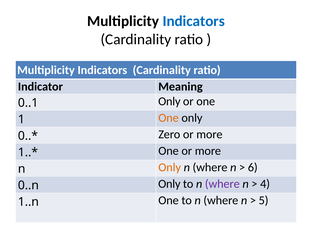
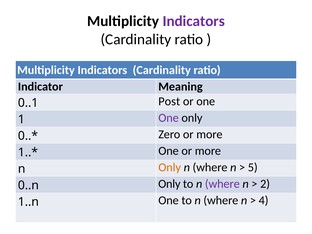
Indicators at (194, 21) colour: blue -> purple
Only at (169, 101): Only -> Post
One at (169, 118) colour: orange -> purple
6: 6 -> 5
4: 4 -> 2
5: 5 -> 4
